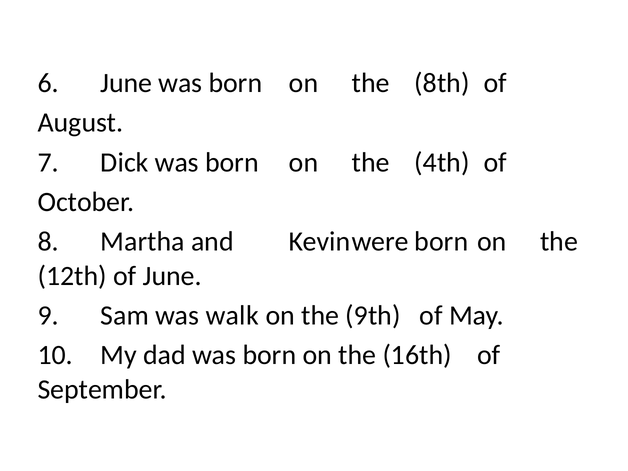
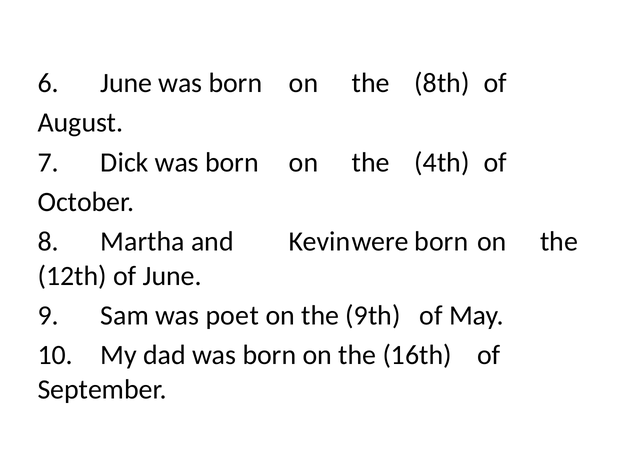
walk: walk -> poet
